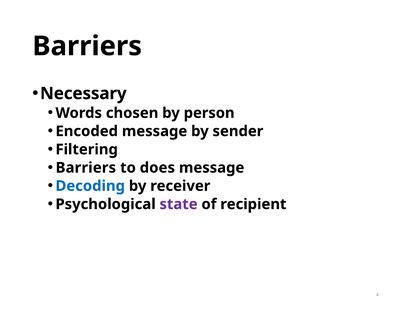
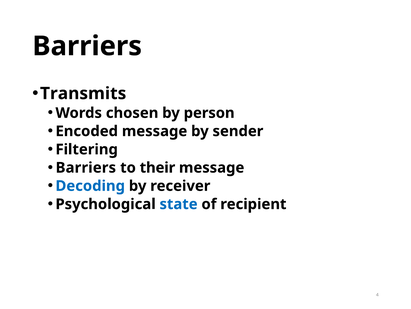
Necessary: Necessary -> Transmits
does: does -> their
state colour: purple -> blue
